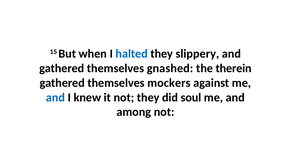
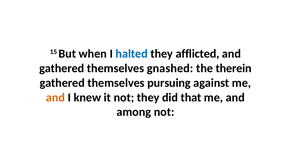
slippery: slippery -> afflicted
mockers: mockers -> pursuing
and at (55, 97) colour: blue -> orange
soul: soul -> that
